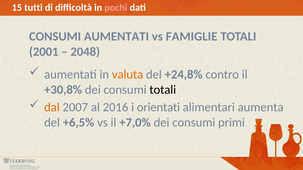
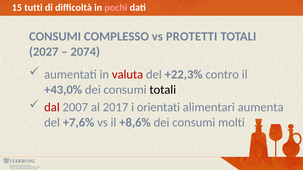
CONSUMI AUMENTATI: AUMENTATI -> COMPLESSO
FAMIGLIE: FAMIGLIE -> PROTETTI
2001: 2001 -> 2027
2048: 2048 -> 2074
valuta colour: orange -> red
+24,8%: +24,8% -> +22,3%
+30,8%: +30,8% -> +43,0%
dal colour: orange -> red
2016: 2016 -> 2017
+6,5%: +6,5% -> +7,6%
+7,0%: +7,0% -> +8,6%
primi: primi -> molti
